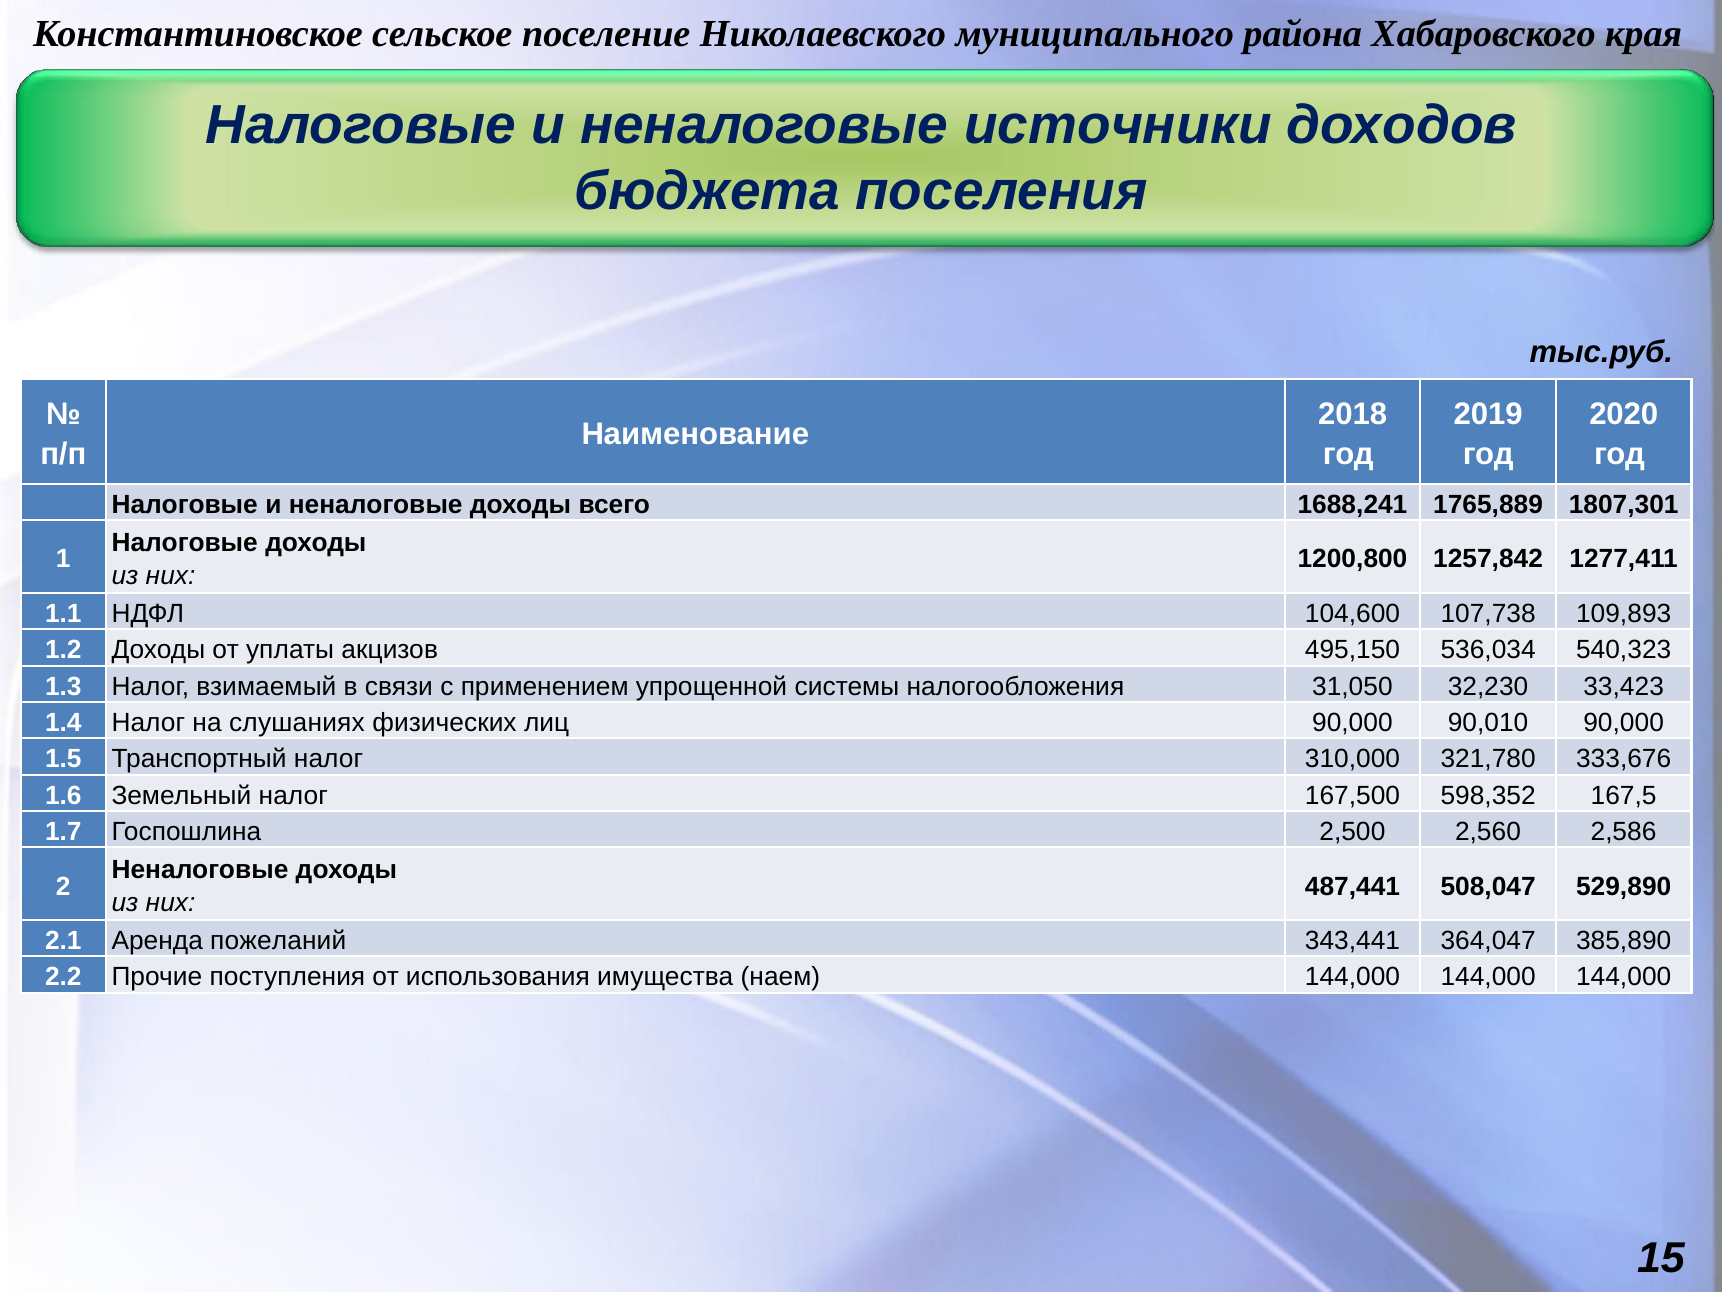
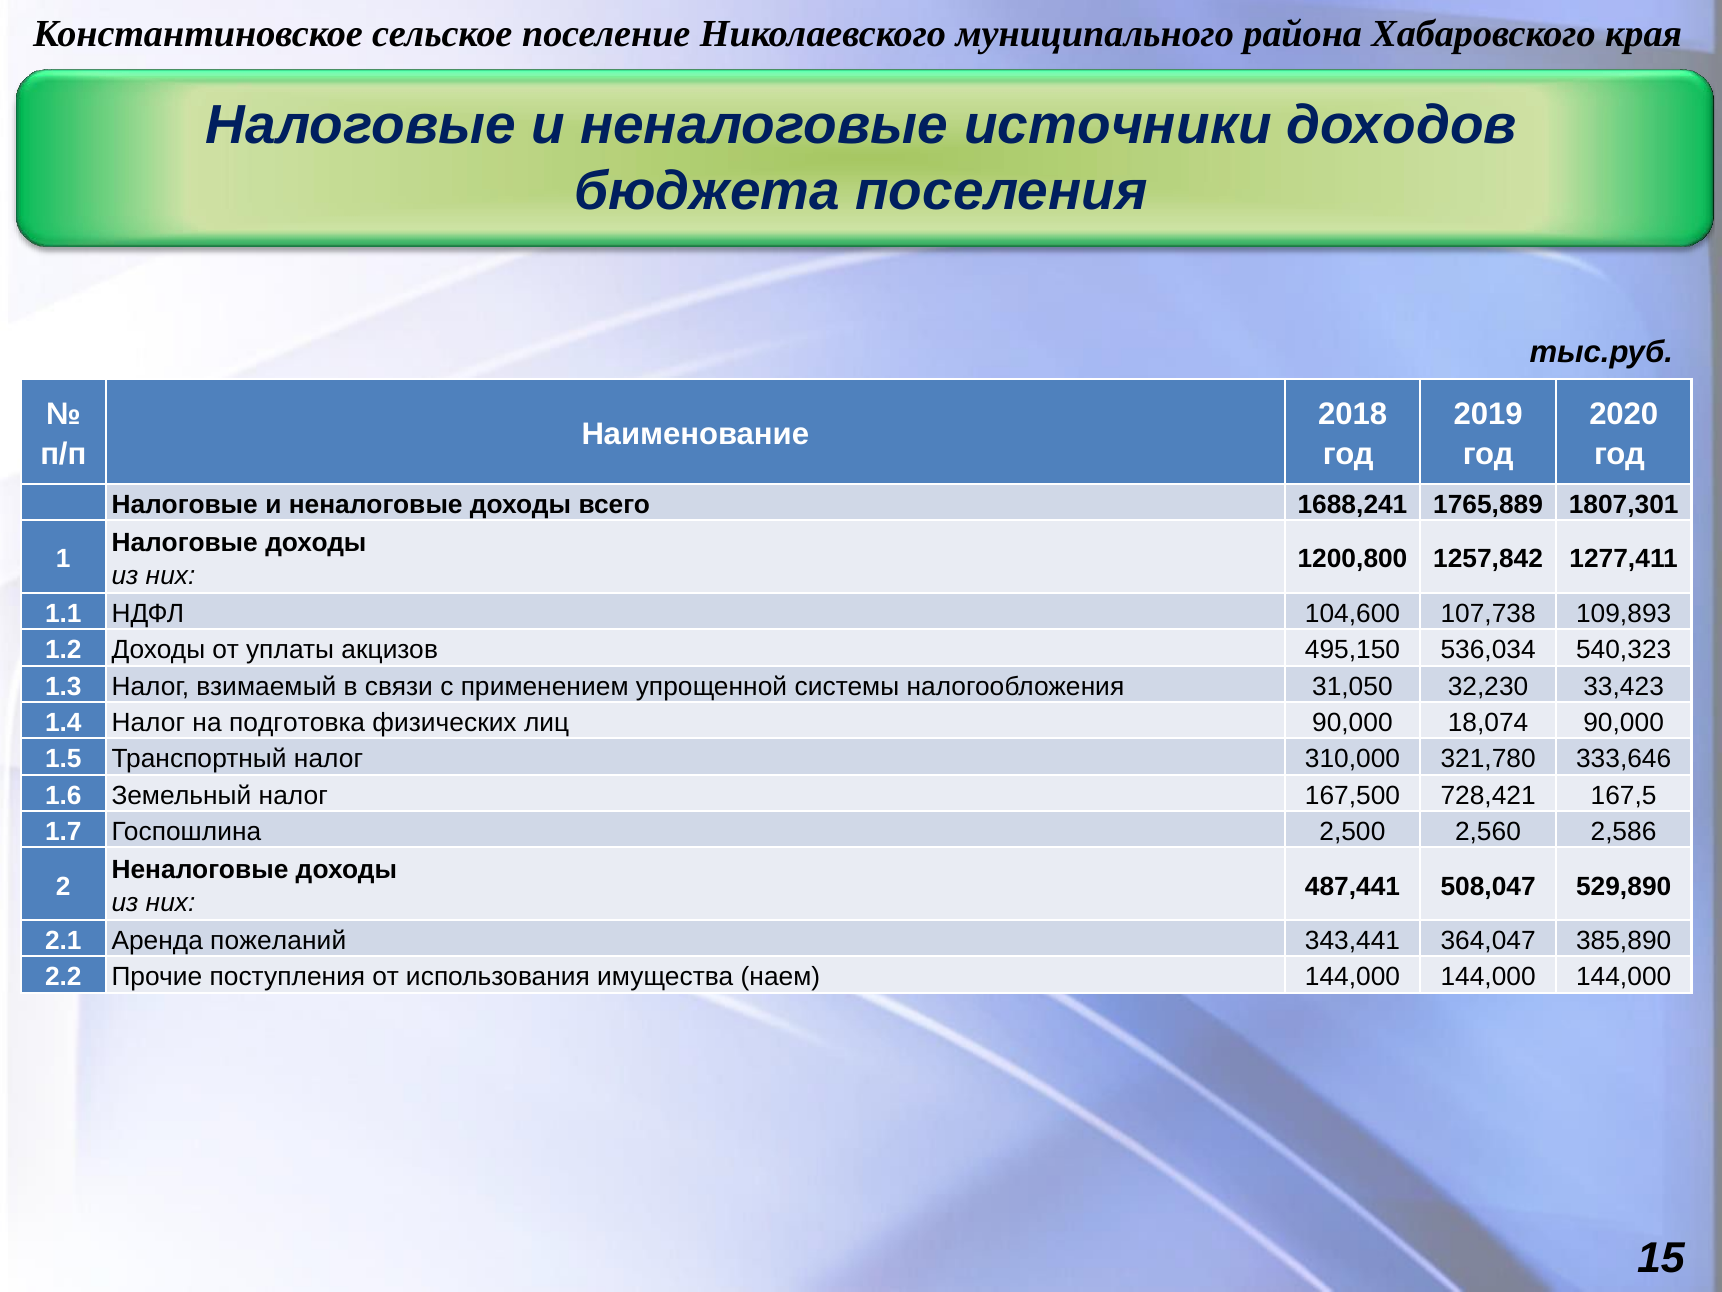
слушаниях: слушаниях -> подготовка
90,010: 90,010 -> 18,074
333,676: 333,676 -> 333,646
598,352: 598,352 -> 728,421
